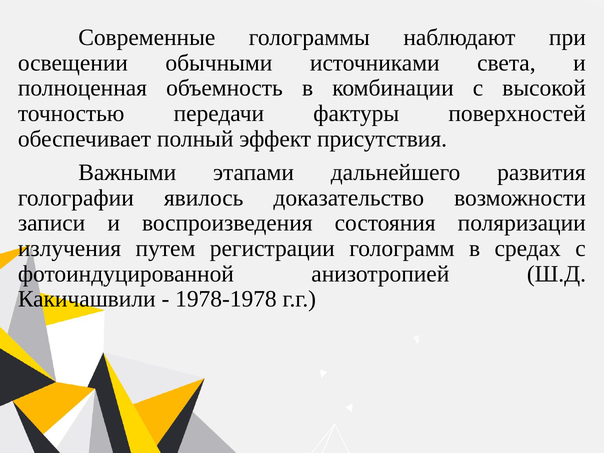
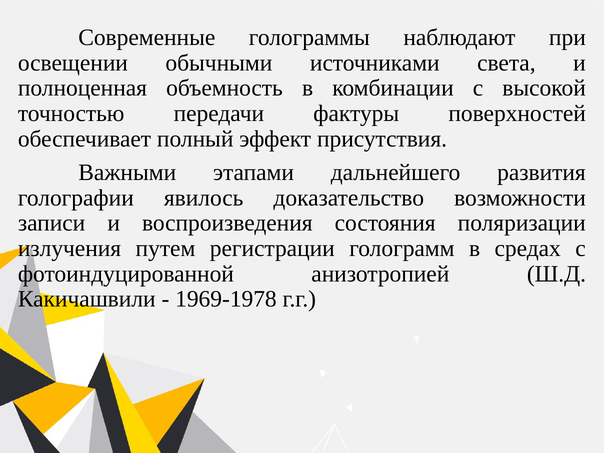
1978-1978: 1978-1978 -> 1969-1978
